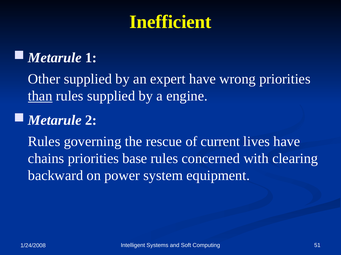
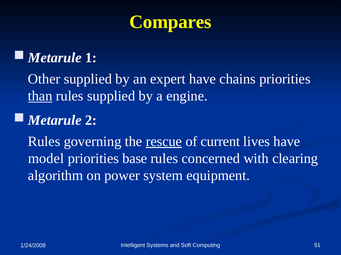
Inefficient: Inefficient -> Compares
wrong: wrong -> chains
rescue underline: none -> present
chains: chains -> model
backward: backward -> algorithm
